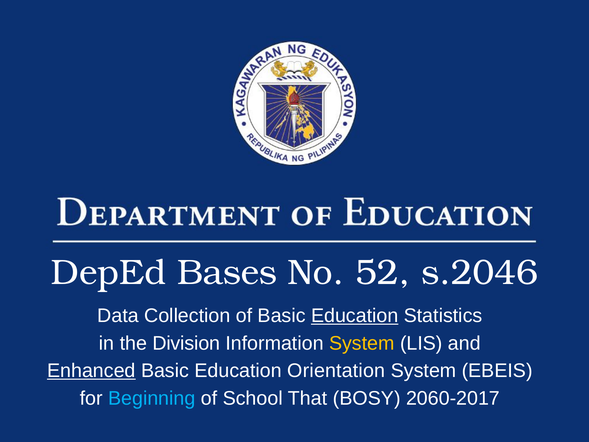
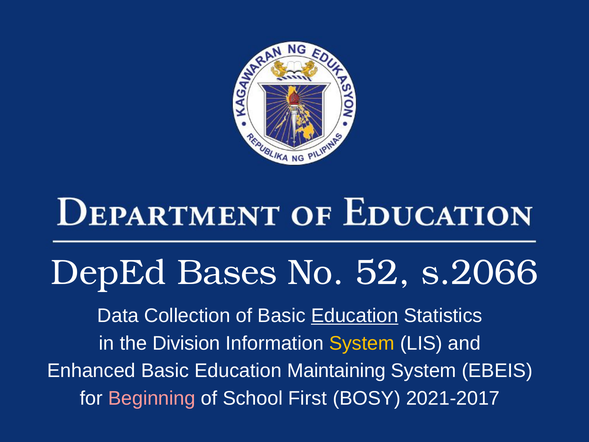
s.2046: s.2046 -> s.2066
Enhanced underline: present -> none
Orientation: Orientation -> Maintaining
Beginning colour: light blue -> pink
That: That -> First
2060-2017: 2060-2017 -> 2021-2017
